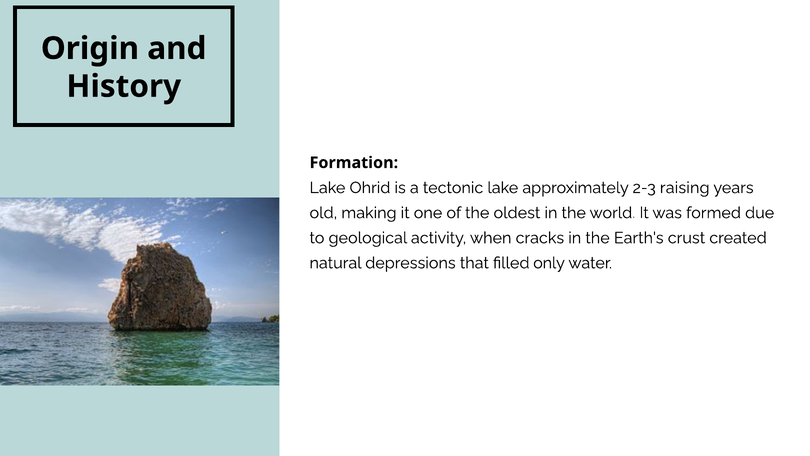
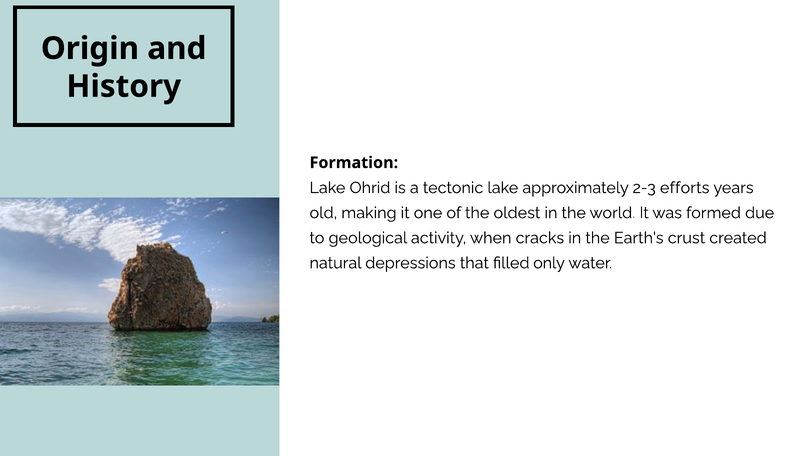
raising: raising -> efforts
